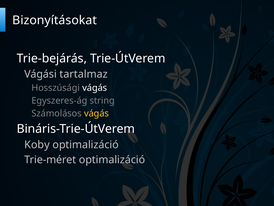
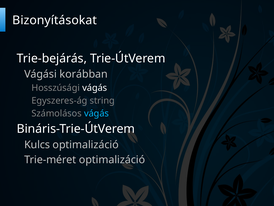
tartalmaz: tartalmaz -> korábban
vágás at (96, 113) colour: yellow -> light blue
Koby: Koby -> Kulcs
